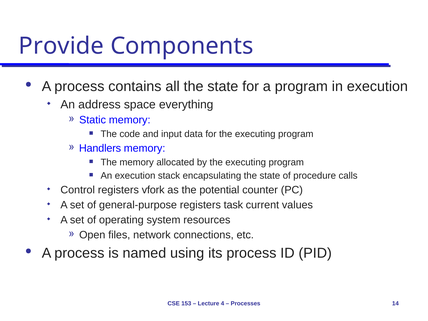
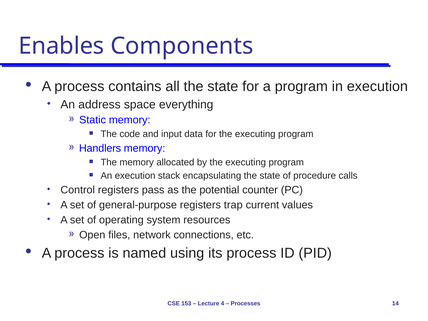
Provide: Provide -> Enables
vfork: vfork -> pass
task: task -> trap
